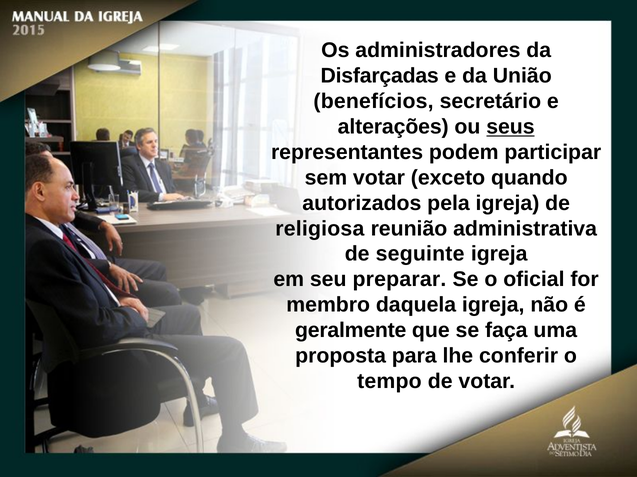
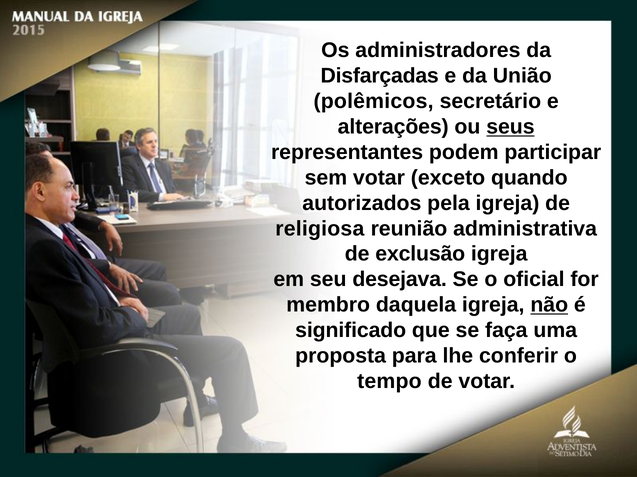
benefícios: benefícios -> polêmicos
seguinte: seguinte -> exclusão
preparar: preparar -> desejava
não underline: none -> present
geralmente: geralmente -> significado
